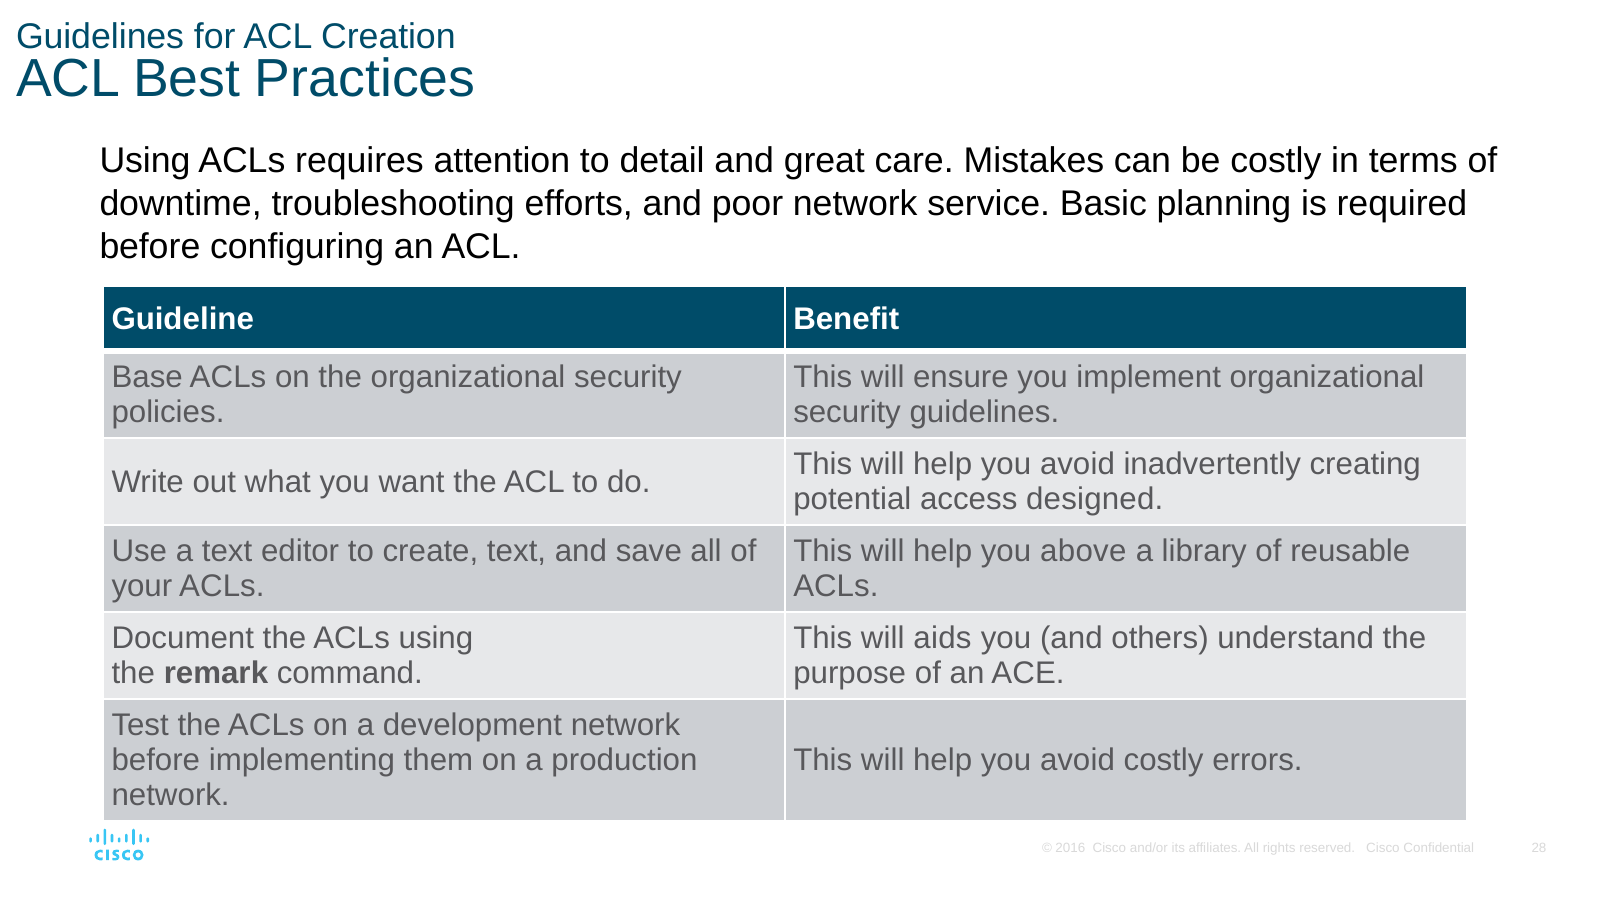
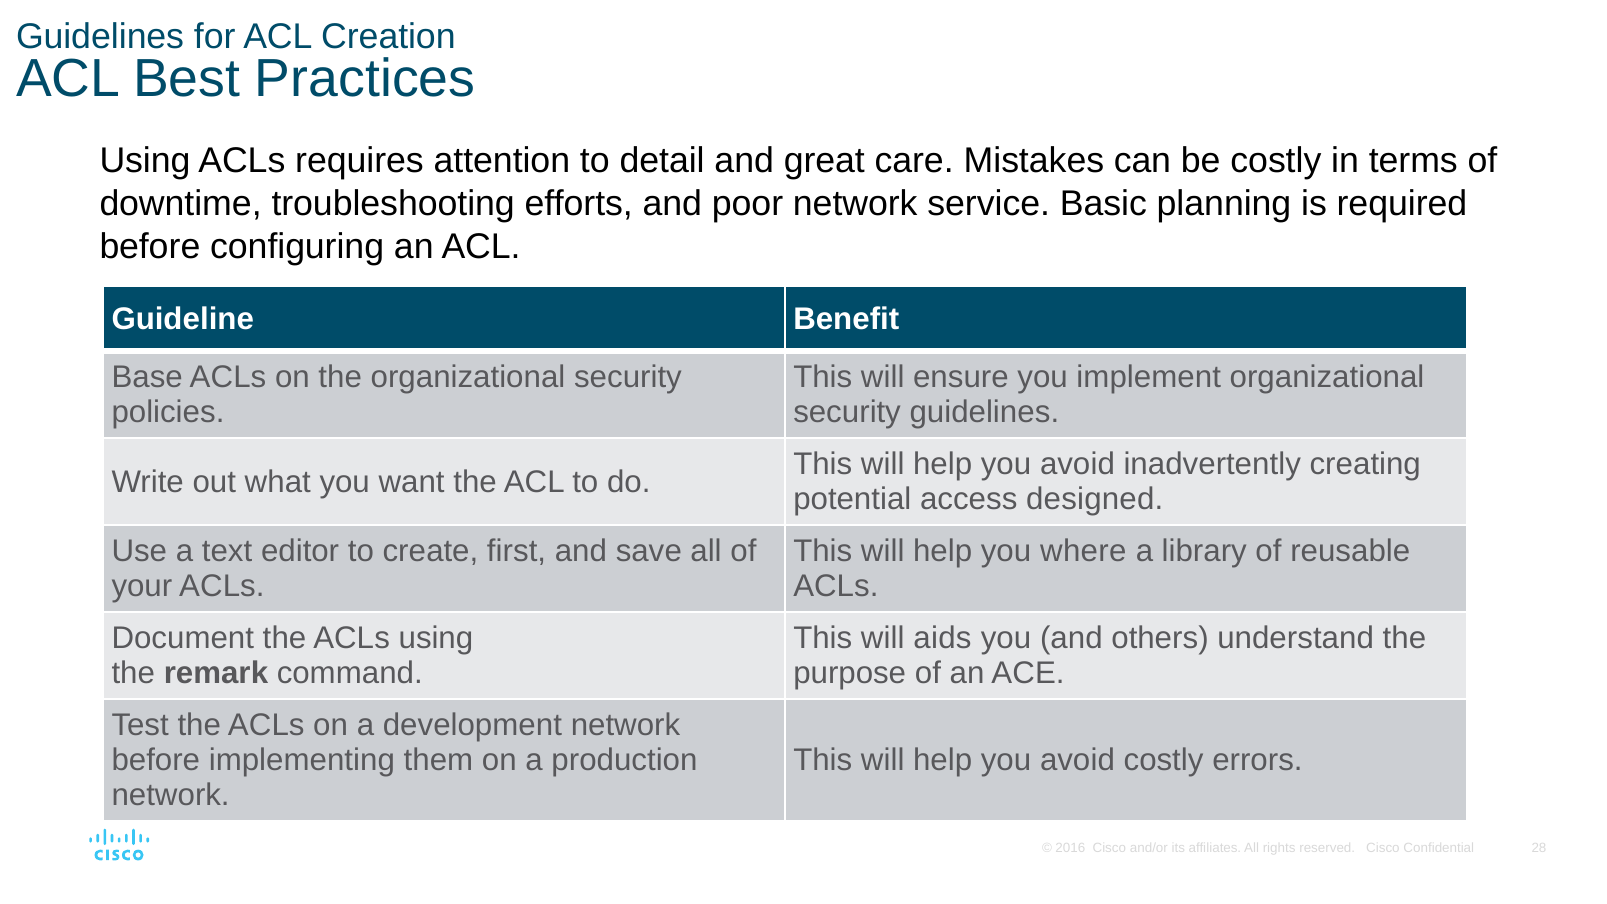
create text: text -> first
above: above -> where
